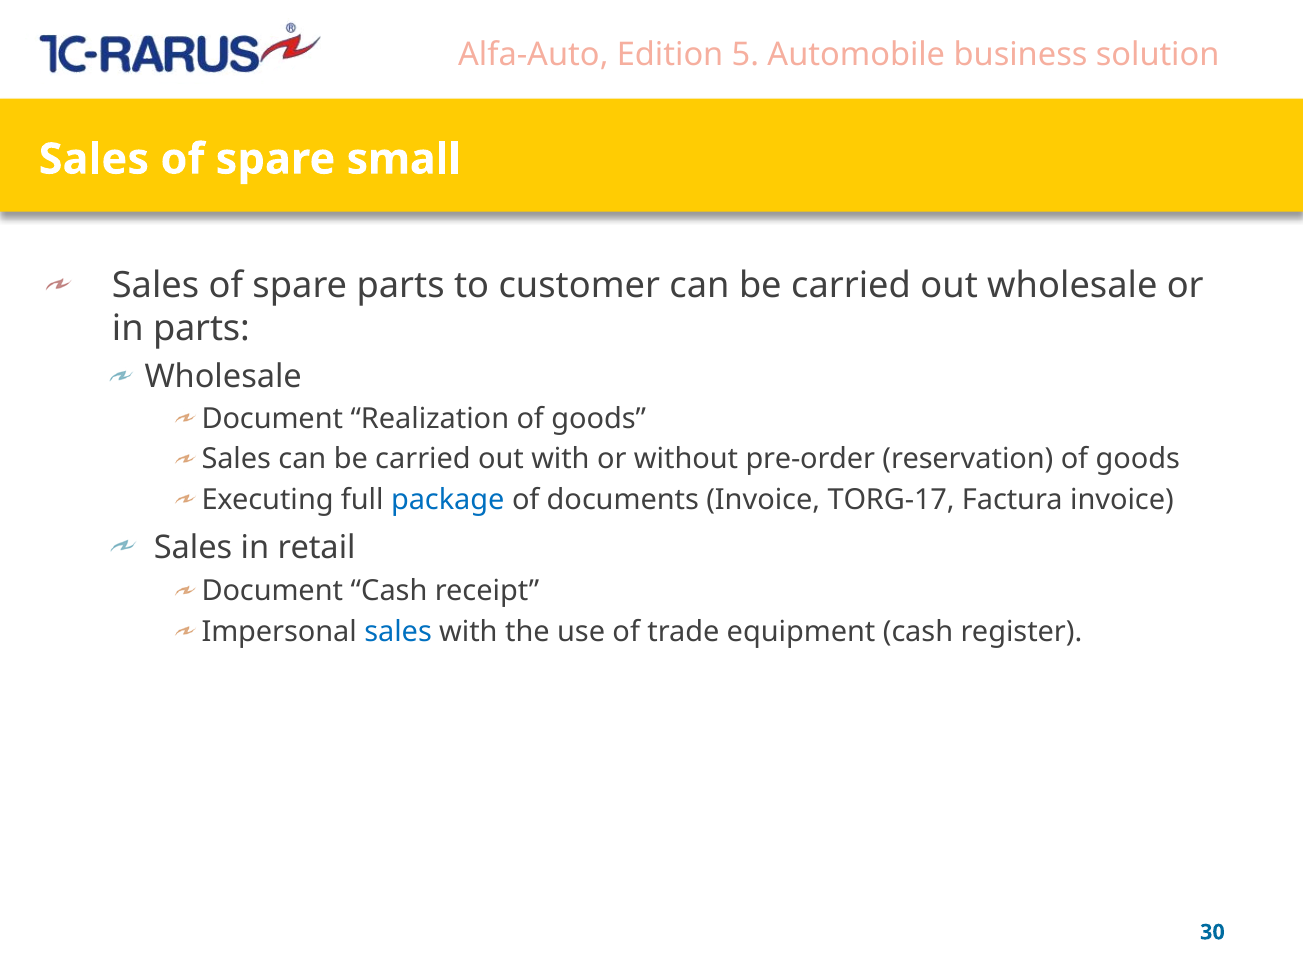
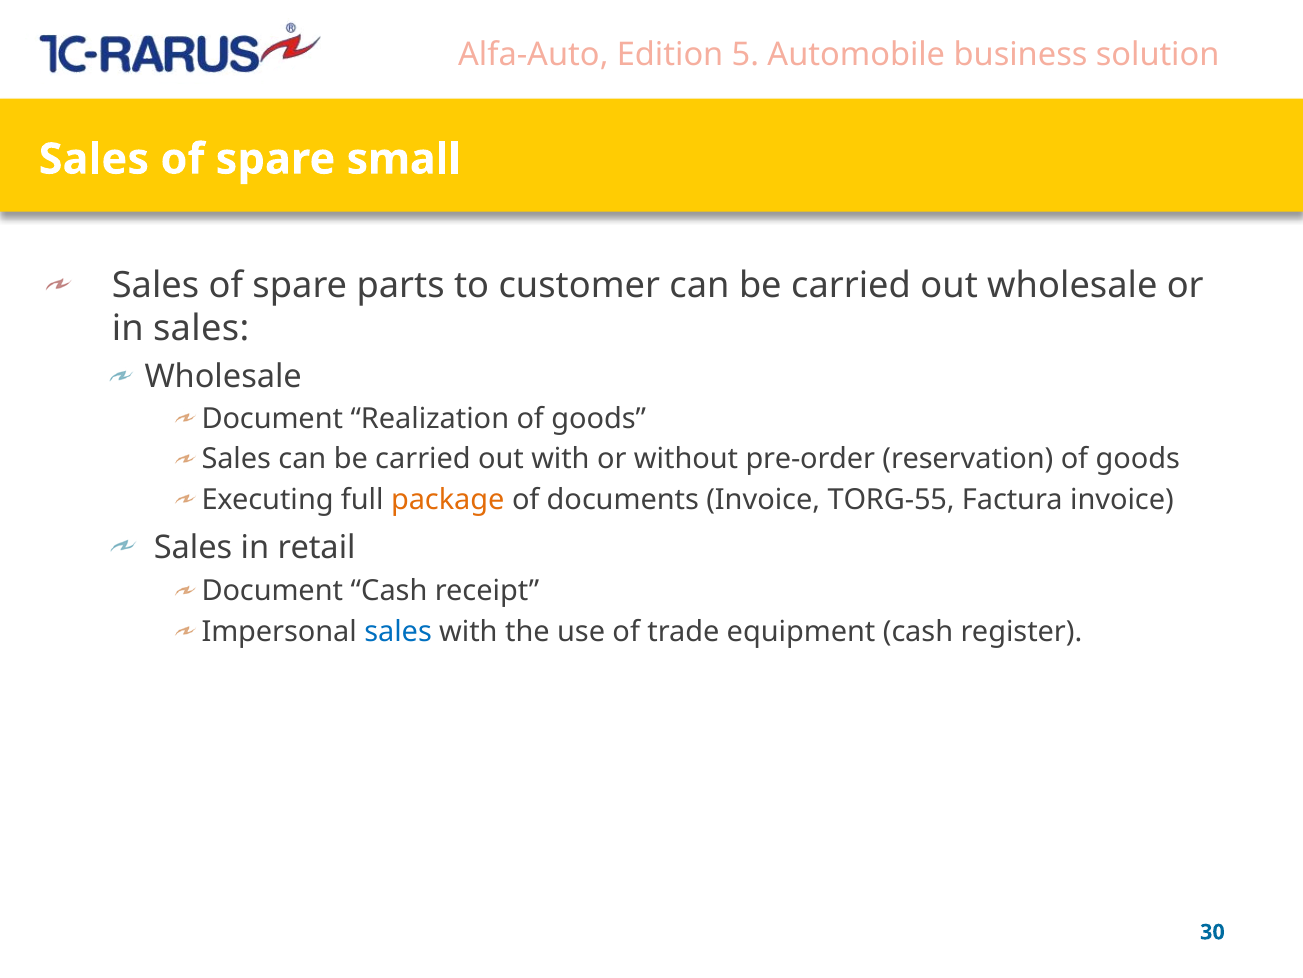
in parts: parts -> sales
package colour: blue -> orange
TORG-17: TORG-17 -> TORG-55
